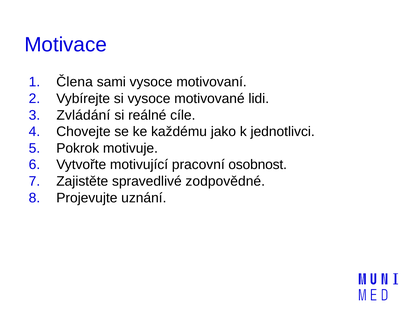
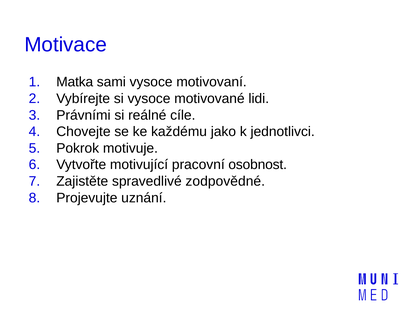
Člena: Člena -> Matka
Zvládání: Zvládání -> Právními
